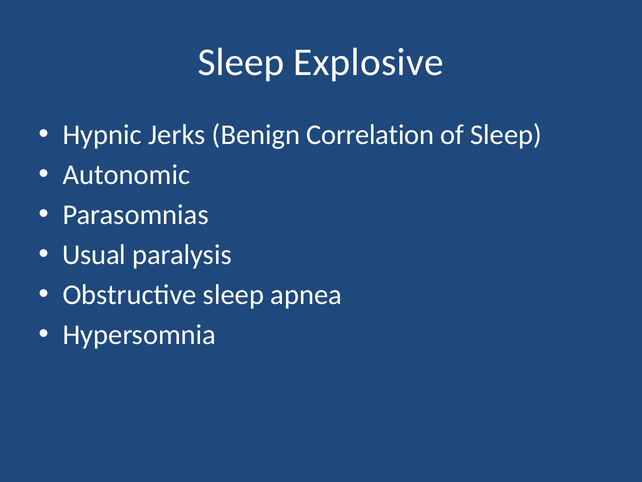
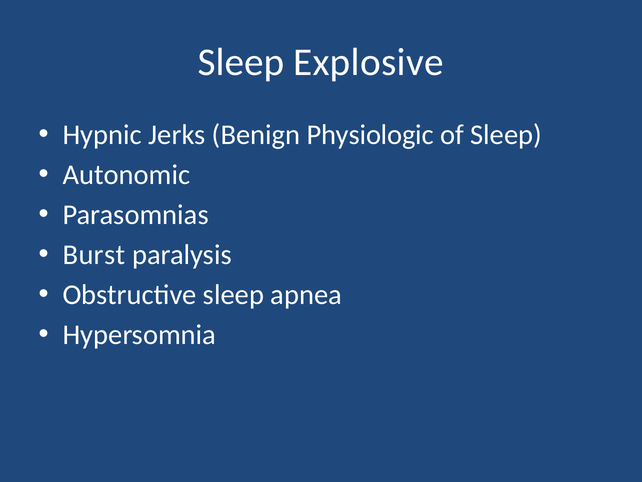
Correlation: Correlation -> Physiologic
Usual: Usual -> Burst
